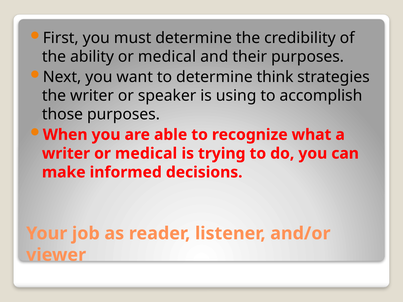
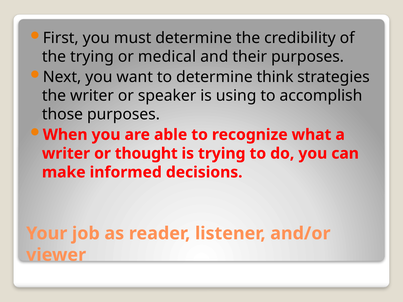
the ability: ability -> trying
writer or medical: medical -> thought
